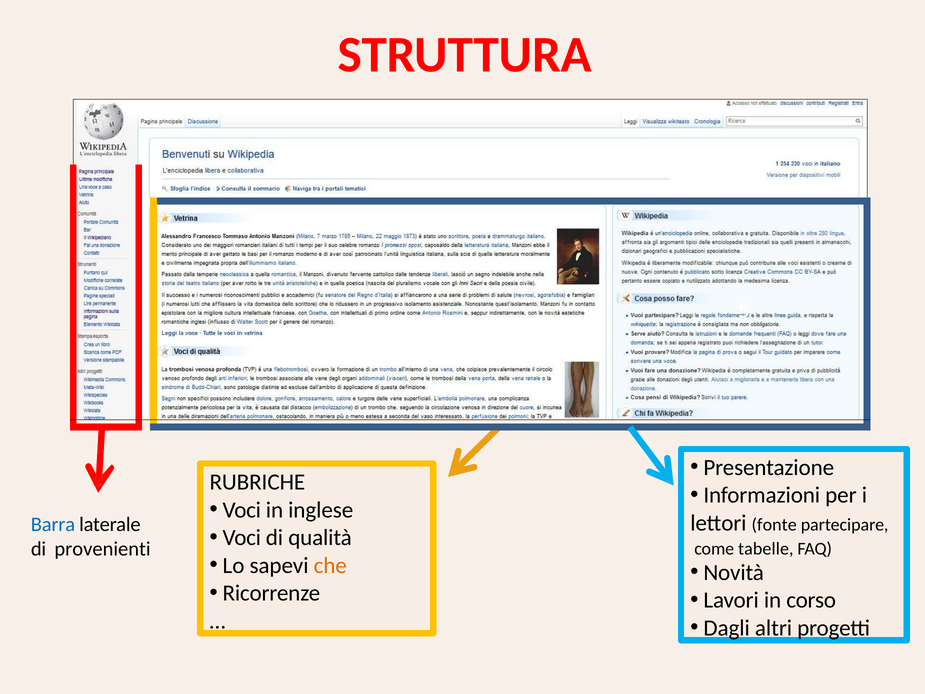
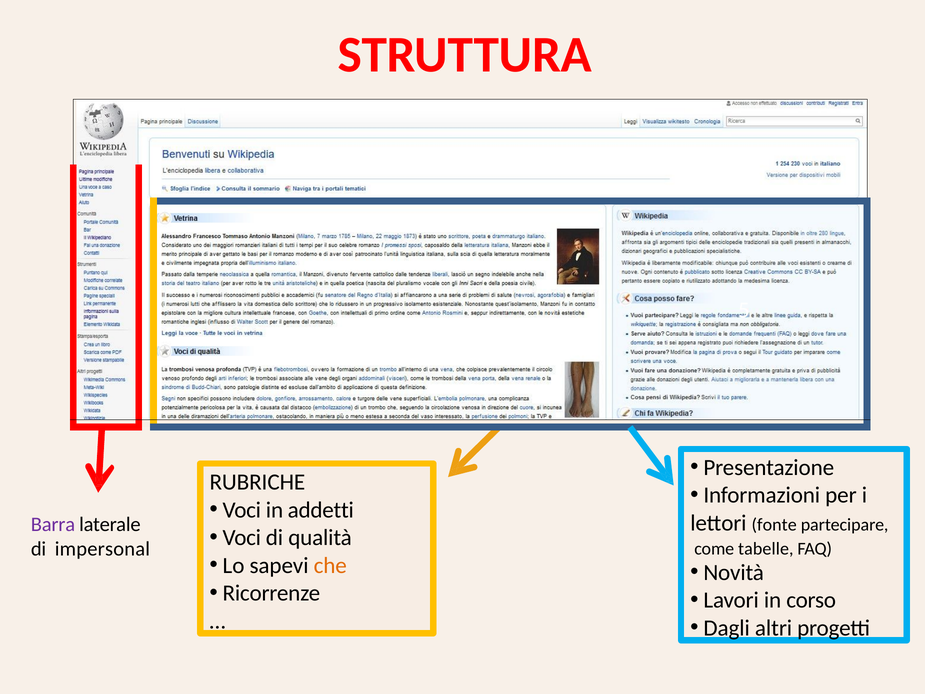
inglese: inglese -> addetti
Barra colour: blue -> purple
provenienti: provenienti -> impersonal
